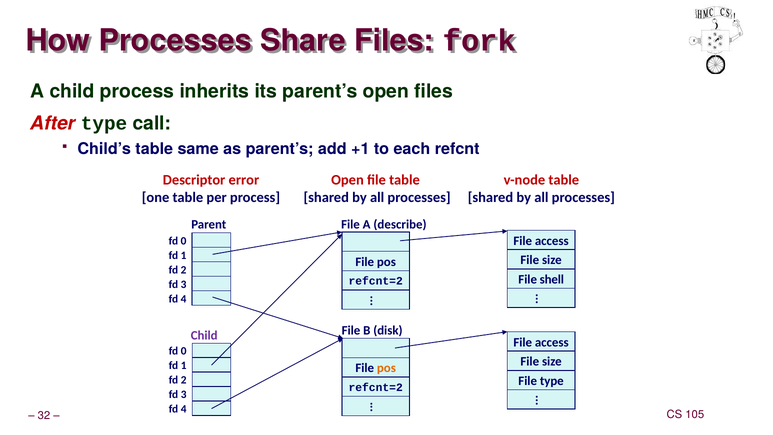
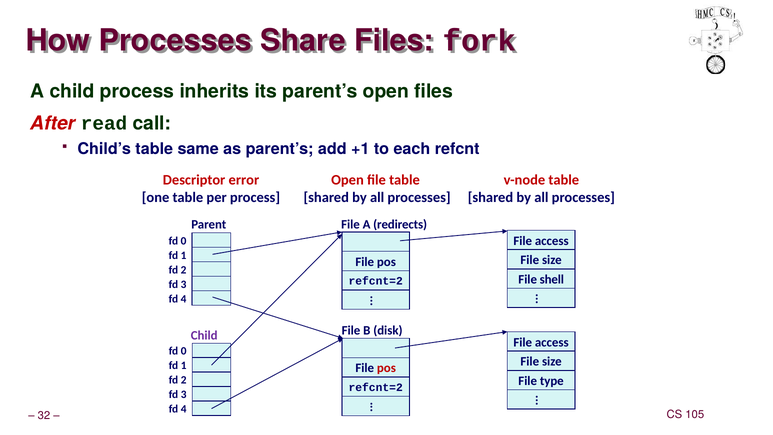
After type: type -> read
describe: describe -> redirects
pos at (386, 368) colour: orange -> red
